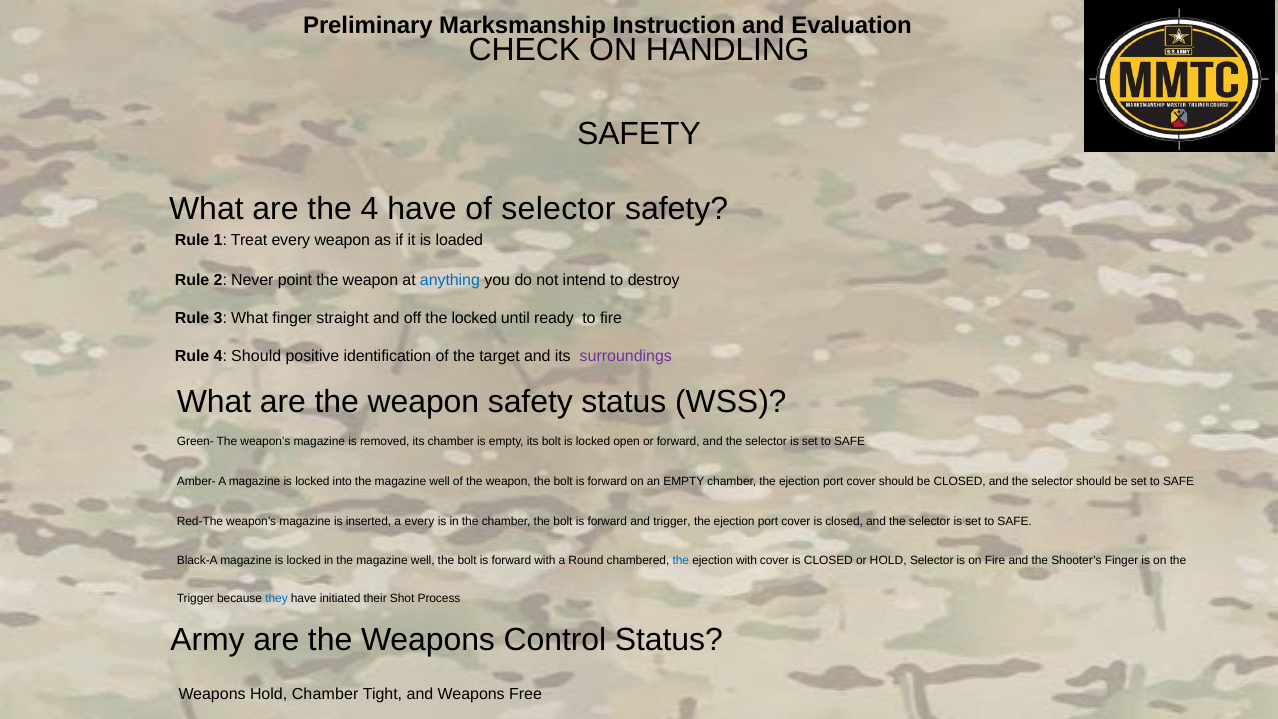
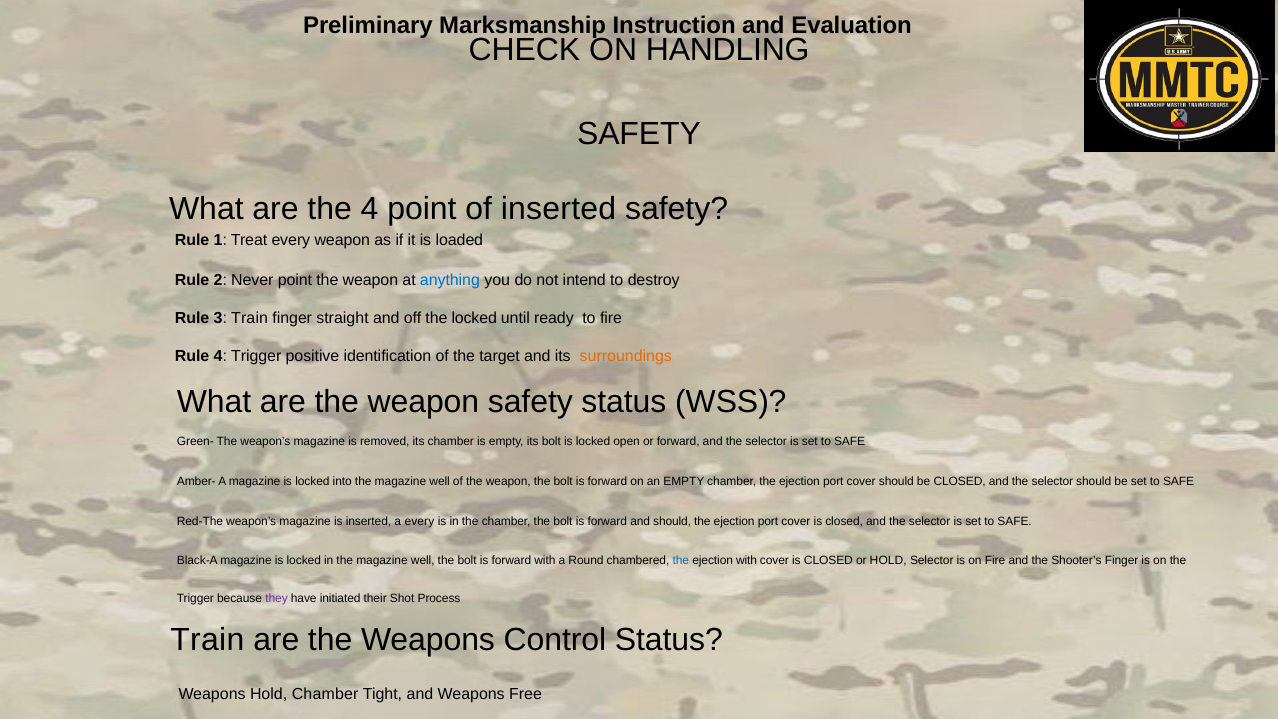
4 have: have -> point
of selector: selector -> inserted
3 What: What -> Train
4 Should: Should -> Trigger
surroundings colour: purple -> orange
and trigger: trigger -> should
they colour: blue -> purple
Army at (207, 640): Army -> Train
